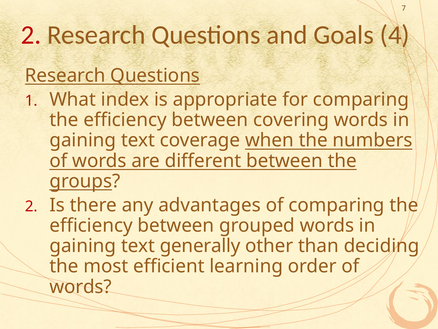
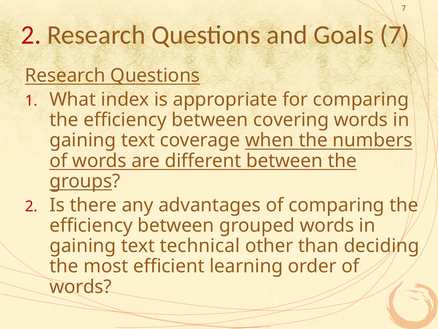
Goals 4: 4 -> 7
generally: generally -> technical
